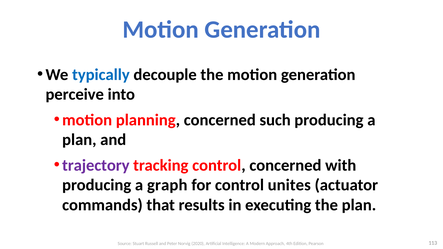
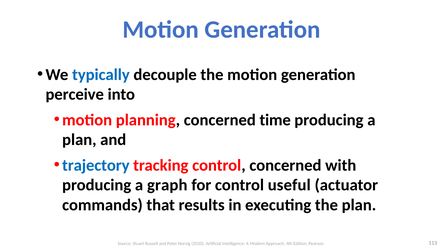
such: such -> time
trajectory colour: purple -> blue
unites: unites -> useful
